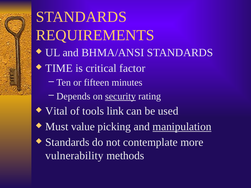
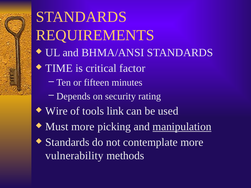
security underline: present -> none
Vital: Vital -> Wire
Must value: value -> more
